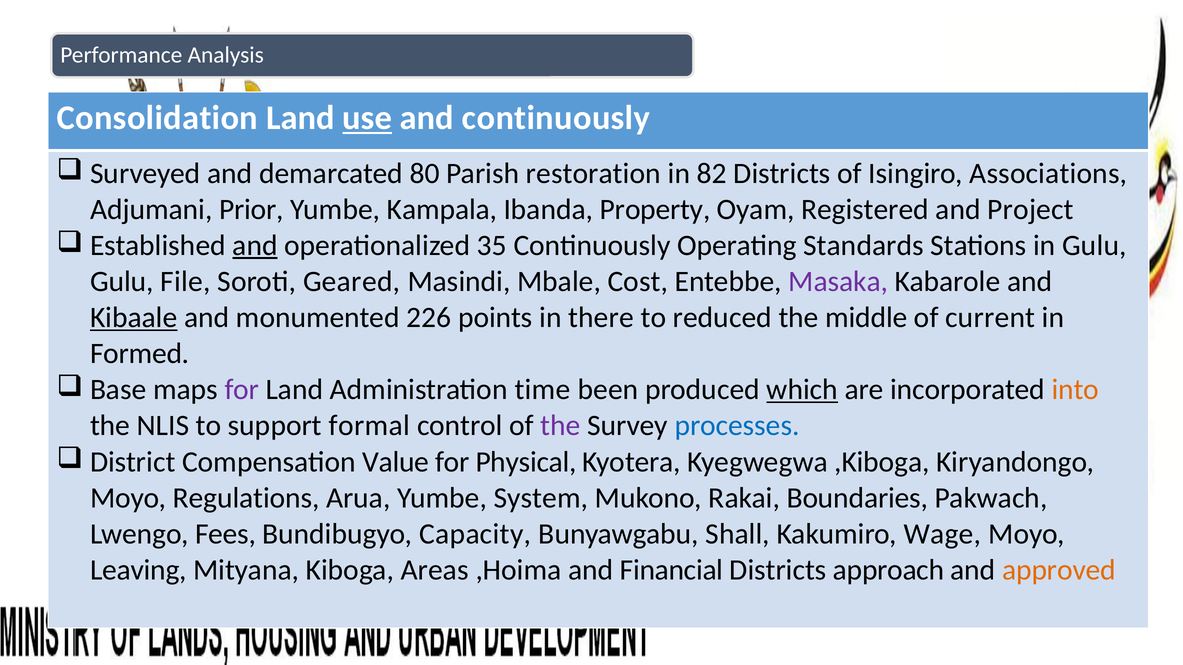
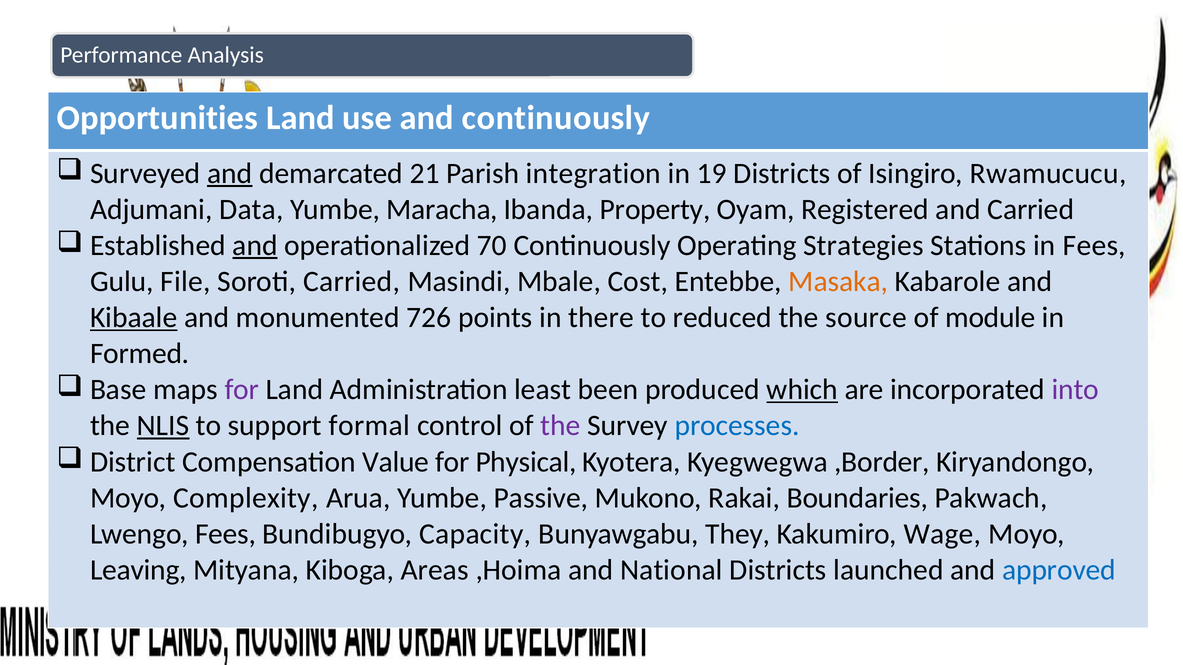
Consolidation: Consolidation -> Opportunities
use underline: present -> none
and at (230, 173) underline: none -> present
80: 80 -> 21
restoration: restoration -> integration
82: 82 -> 19
Associations: Associations -> Rwamucucu
Prior: Prior -> Data
Kampala: Kampala -> Maracha
and Project: Project -> Carried
35: 35 -> 70
Standards: Standards -> Strategies
in Gulu: Gulu -> Fees
Soroti Geared: Geared -> Carried
Masaka colour: purple -> orange
226: 226 -> 726
middle: middle -> source
current: current -> module
time: time -> least
into colour: orange -> purple
NLIS underline: none -> present
,Kiboga: ,Kiboga -> ,Border
Regulations: Regulations -> Complexity
System: System -> Passive
Shall: Shall -> They
Financial: Financial -> National
approach: approach -> launched
approved colour: orange -> blue
